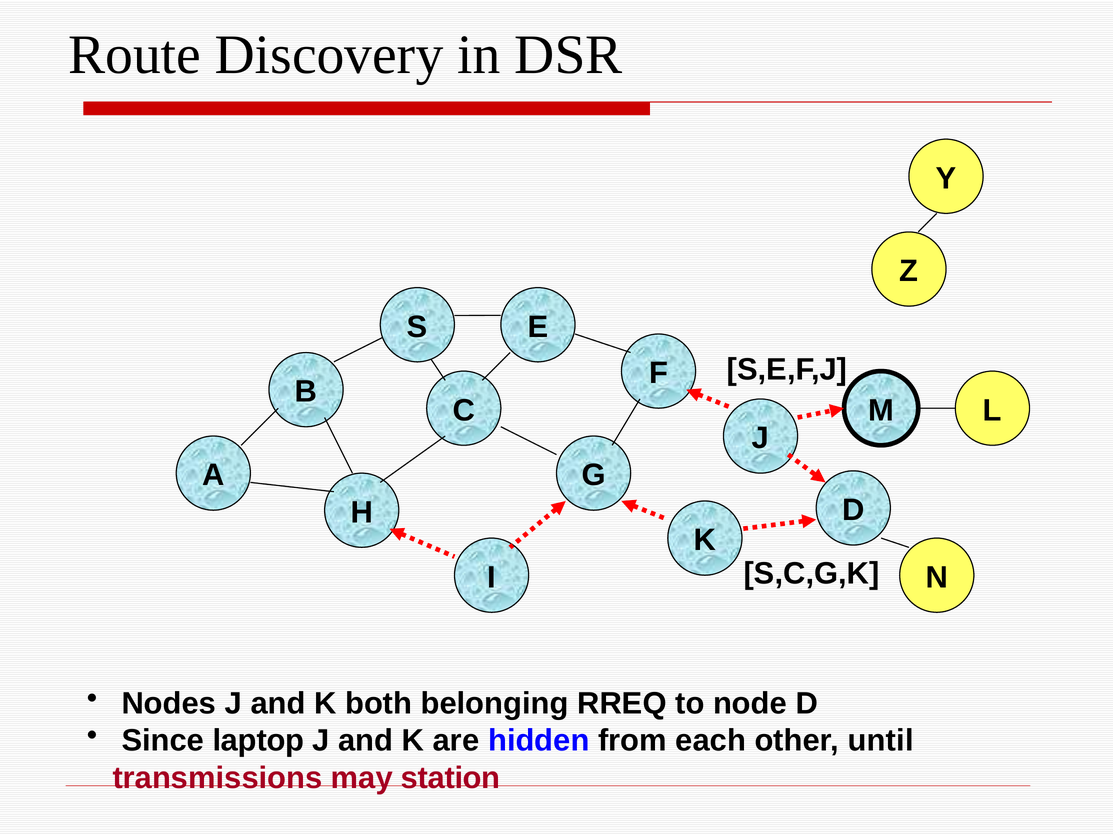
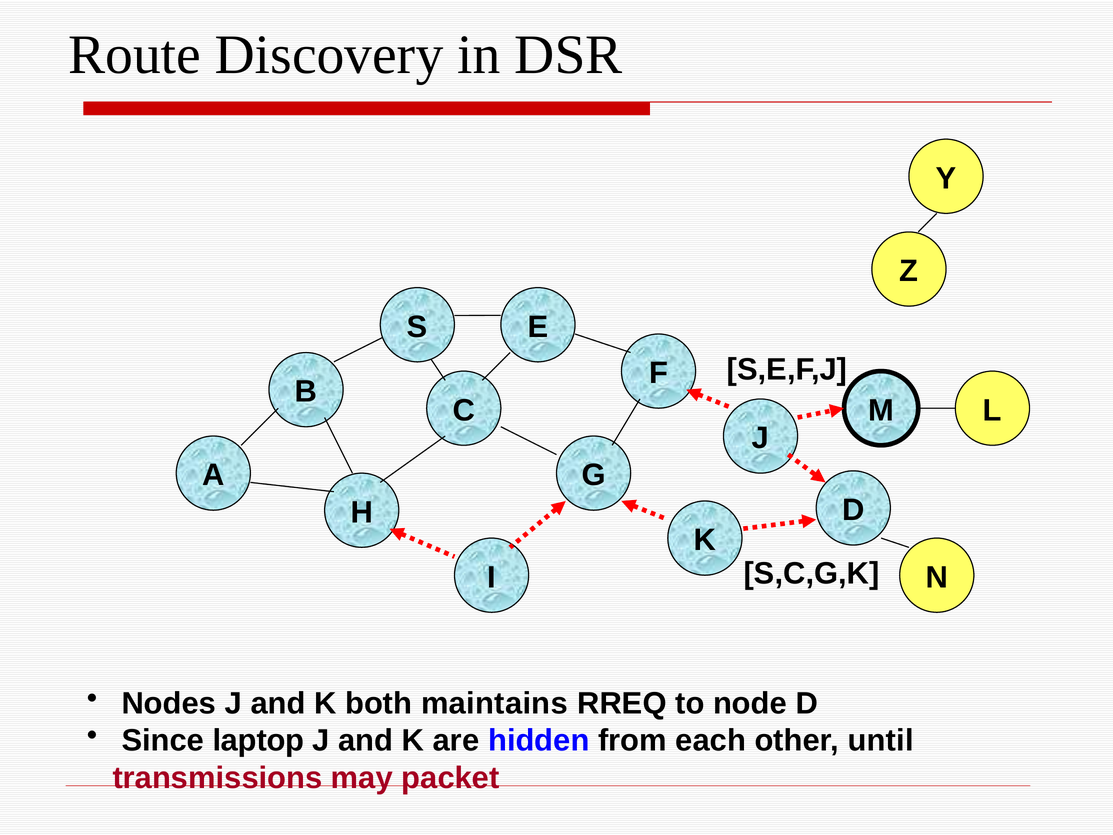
belonging: belonging -> maintains
station: station -> packet
